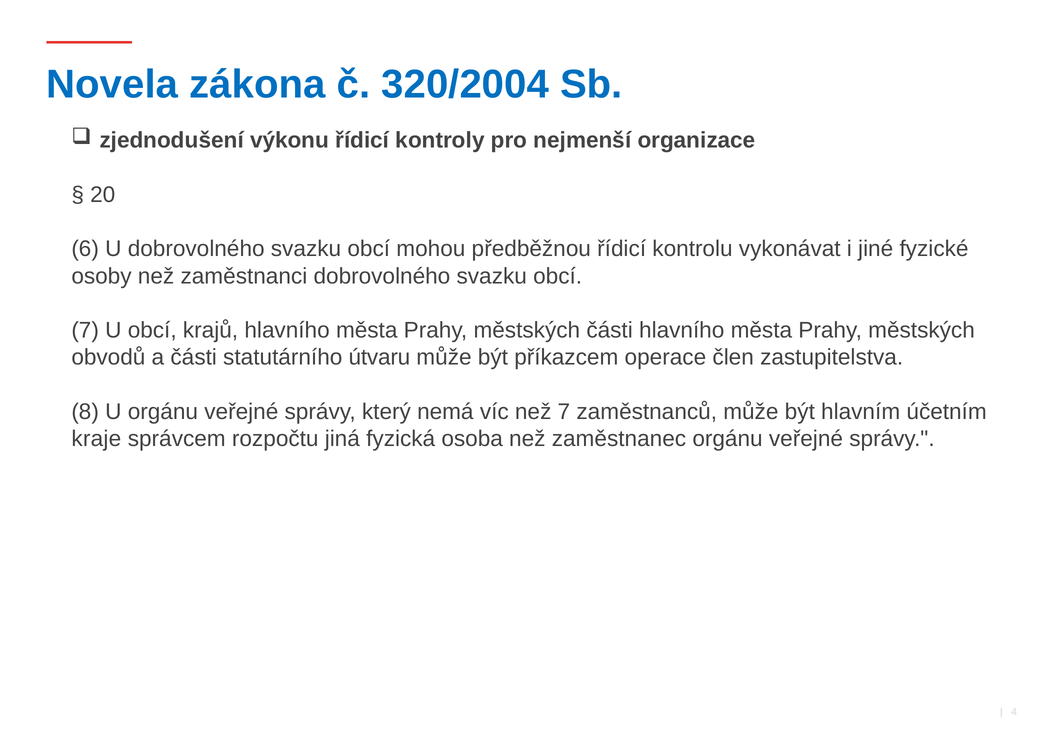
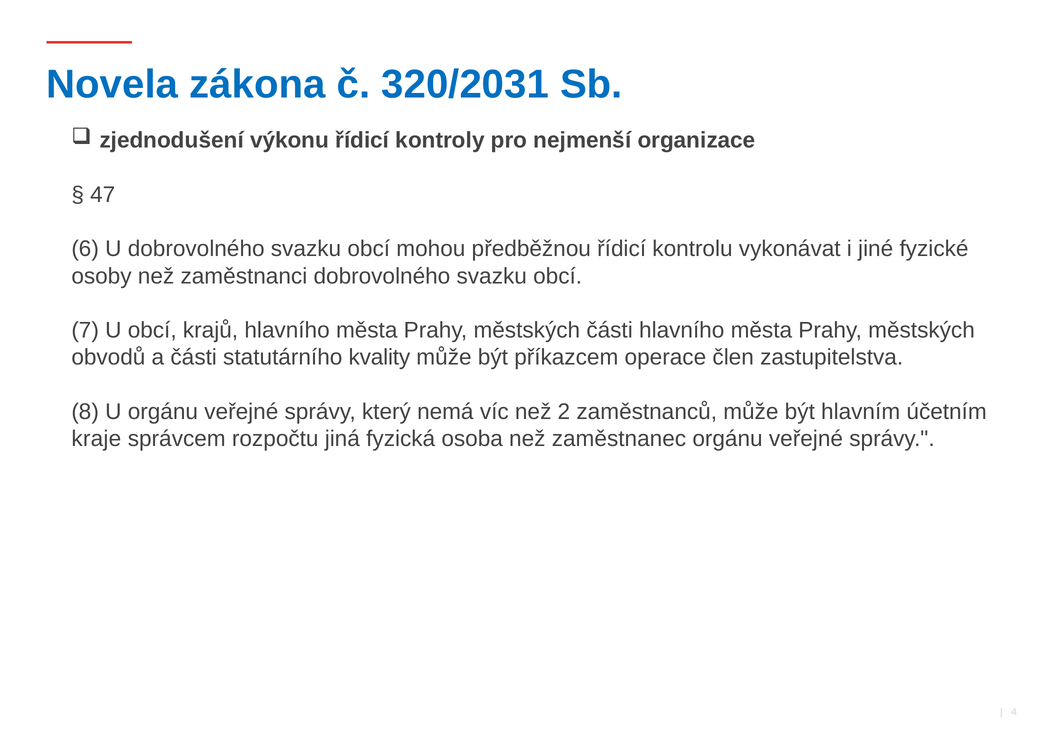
320/2004: 320/2004 -> 320/2031
20: 20 -> 47
útvaru: útvaru -> kvality
než 7: 7 -> 2
